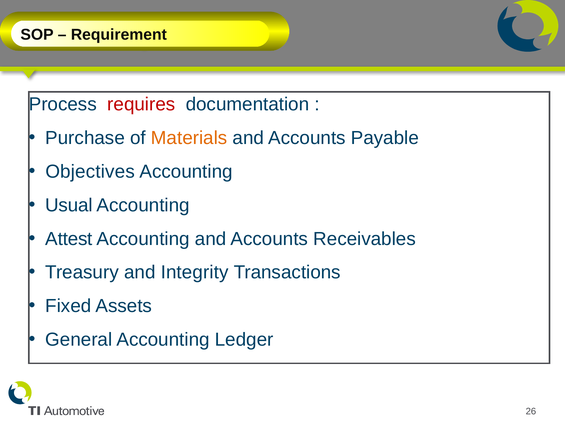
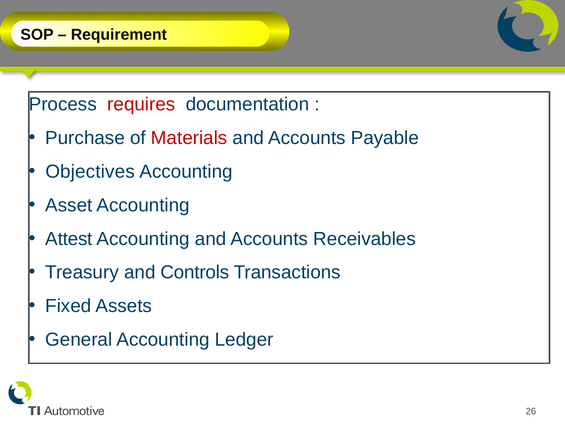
Materials colour: orange -> red
Usual: Usual -> Asset
Integrity: Integrity -> Controls
